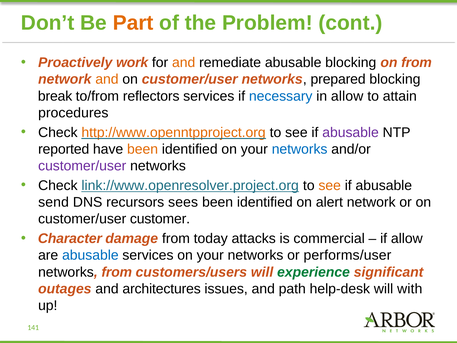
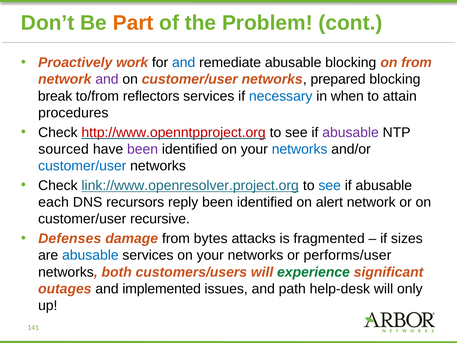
and at (184, 63) colour: orange -> blue
and at (107, 79) colour: orange -> purple
in allow: allow -> when
http://www.openntpproject.org colour: orange -> red
reported: reported -> sourced
been at (143, 149) colour: orange -> purple
customer/user at (82, 166) colour: purple -> blue
see at (330, 185) colour: orange -> blue
send: send -> each
sees: sees -> reply
customer: customer -> recursive
Character: Character -> Defenses
today: today -> bytes
commercial: commercial -> fragmented
if allow: allow -> sizes
networks from: from -> both
architectures: architectures -> implemented
with: with -> only
